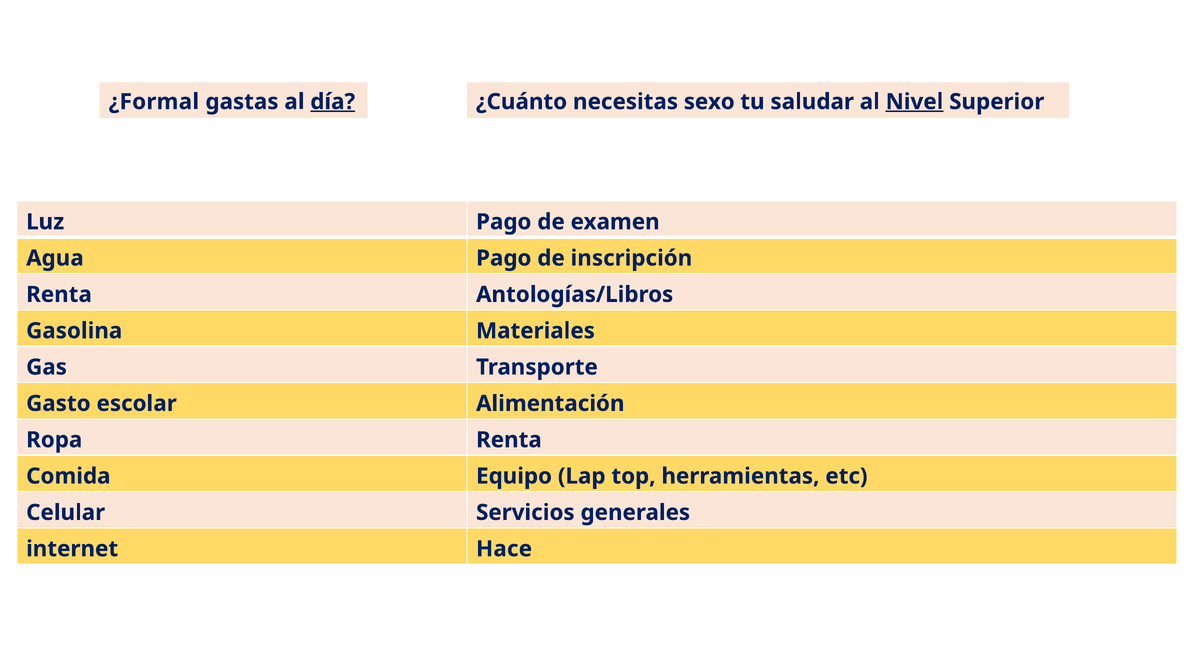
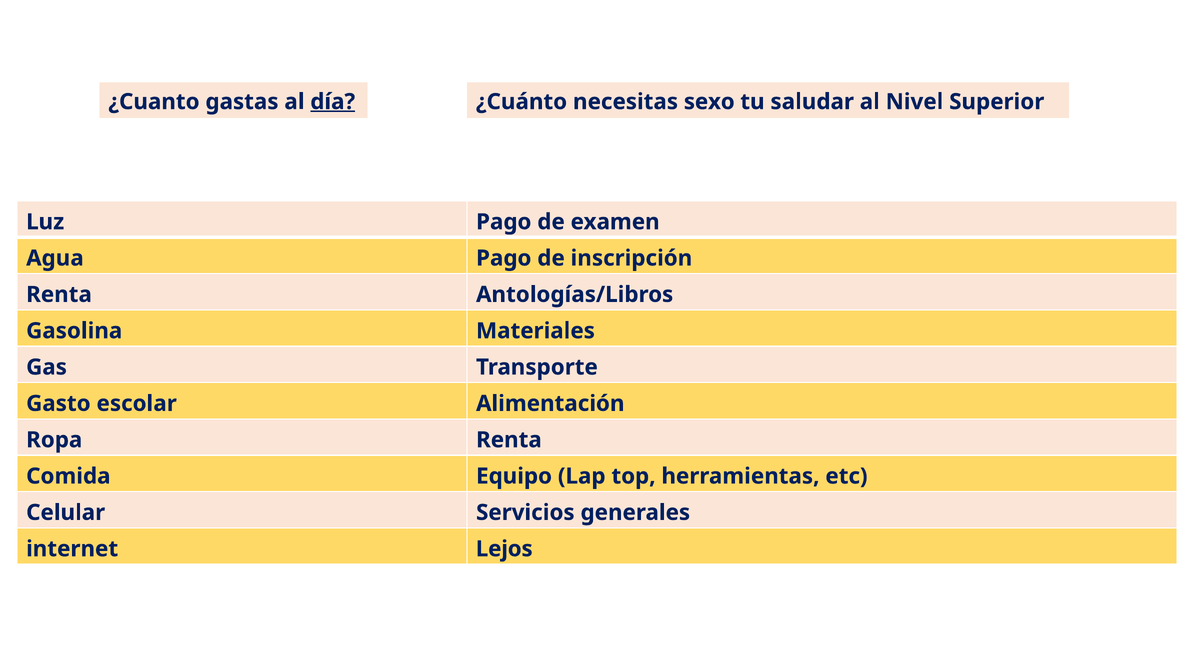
¿Formal: ¿Formal -> ¿Cuanto
Nivel underline: present -> none
Hace: Hace -> Lejos
